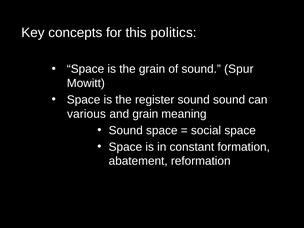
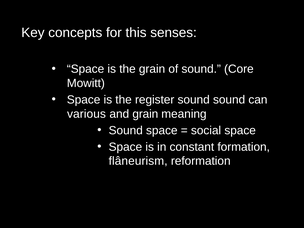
politics: politics -> senses
Spur: Spur -> Core
abatement: abatement -> flâneurism
